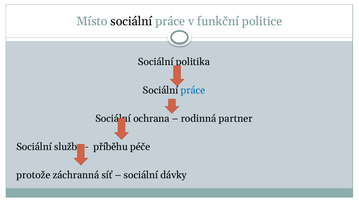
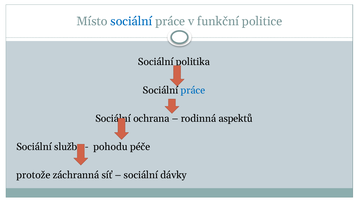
sociální at (131, 21) colour: black -> blue
partner: partner -> aspektů
příběhu: příběhu -> pohodu
